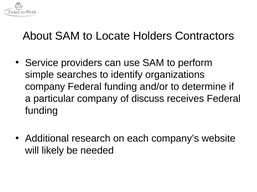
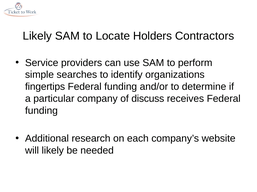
About at (37, 36): About -> Likely
company at (45, 87): company -> fingertips
